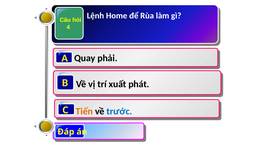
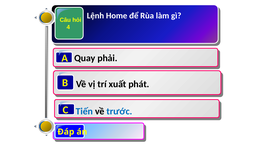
Tiến colour: orange -> blue
